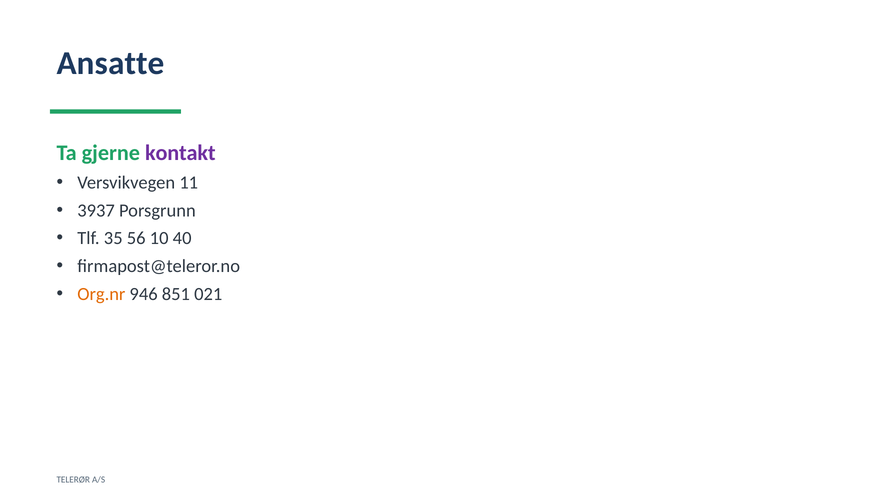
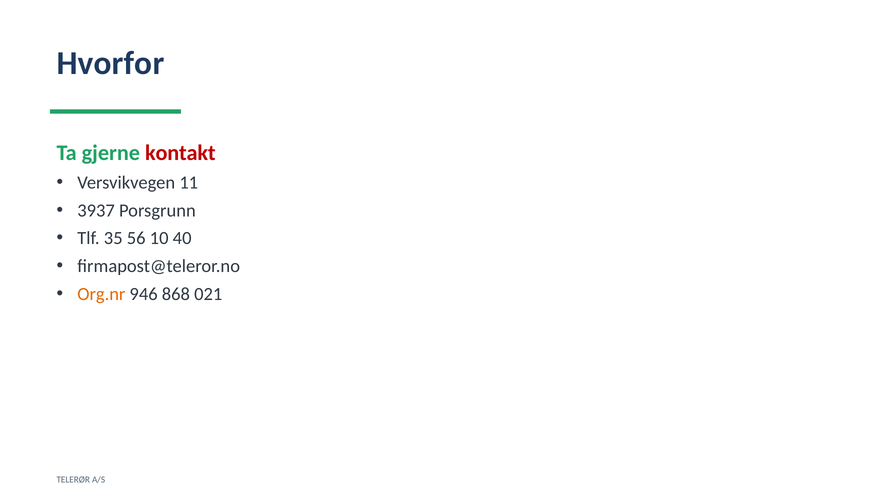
Ansatte: Ansatte -> Hvorfor
kontakt colour: purple -> red
851: 851 -> 868
